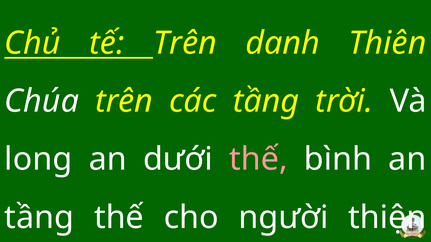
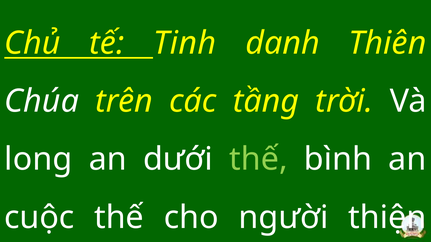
tế Trên: Trên -> Tinh
thế at (258, 160) colour: pink -> light green
tầng at (39, 218): tầng -> cuộc
